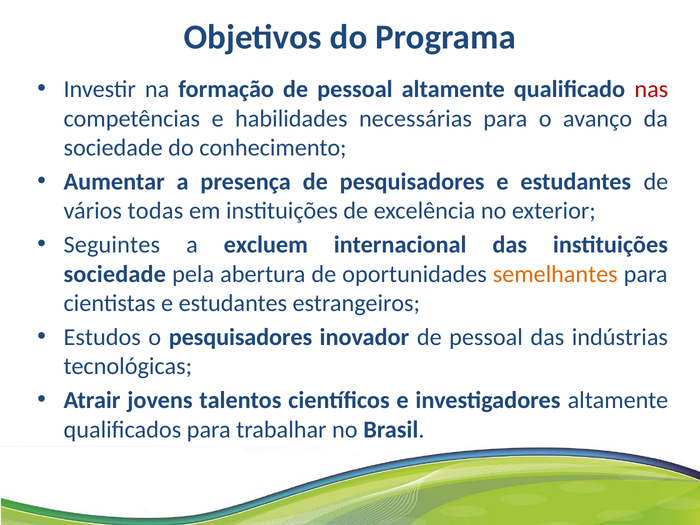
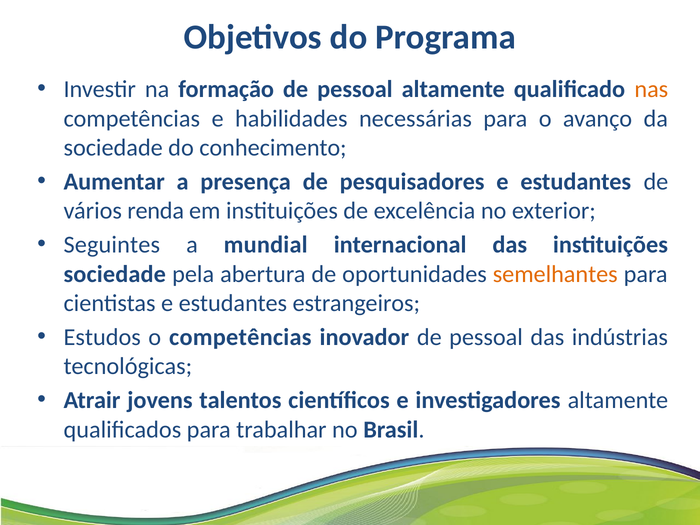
nas colour: red -> orange
todas: todas -> renda
excluem: excluem -> mundial
o pesquisadores: pesquisadores -> competências
